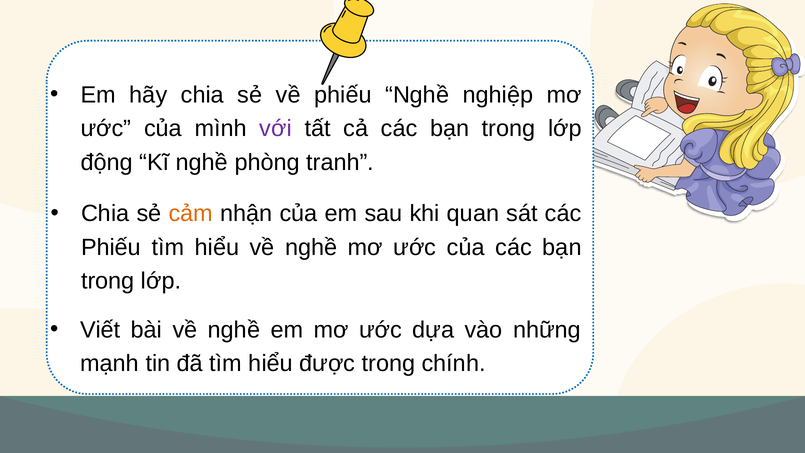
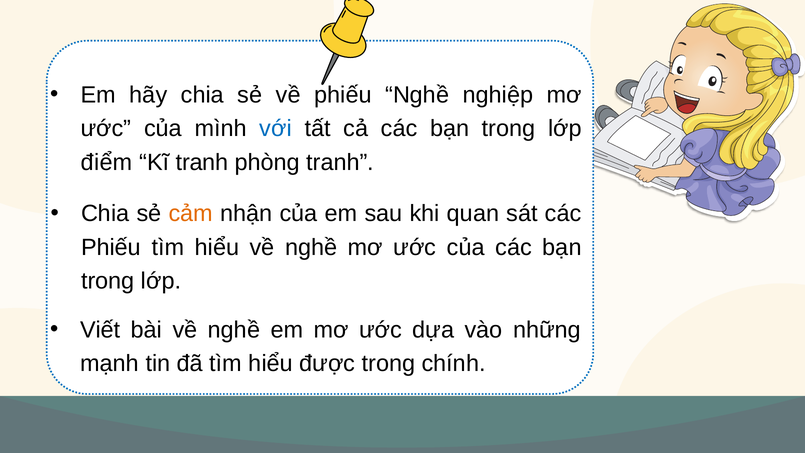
với colour: purple -> blue
động: động -> điểm
Kĩ nghề: nghề -> tranh
